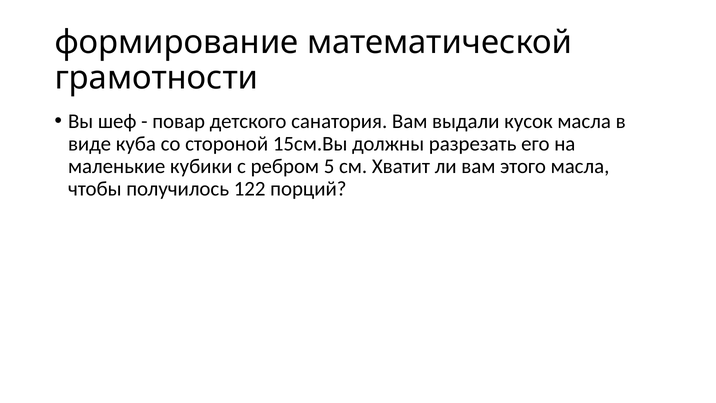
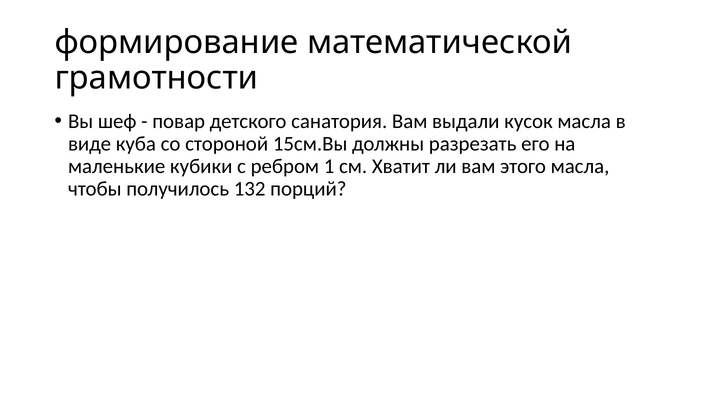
5: 5 -> 1
122: 122 -> 132
